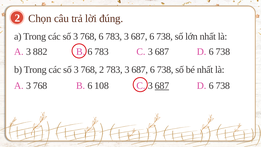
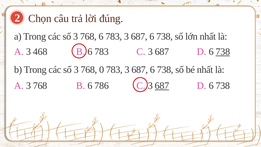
882: 882 -> 468
738 at (223, 52) underline: none -> present
768 2: 2 -> 0
108: 108 -> 786
